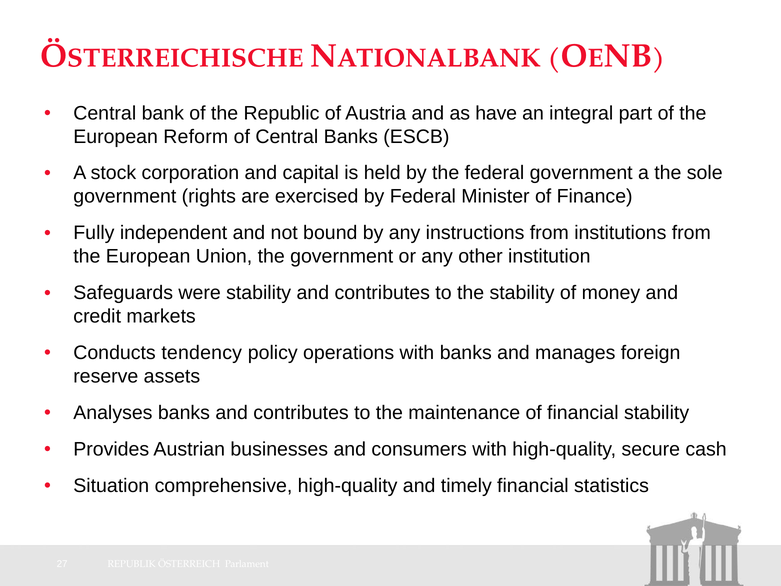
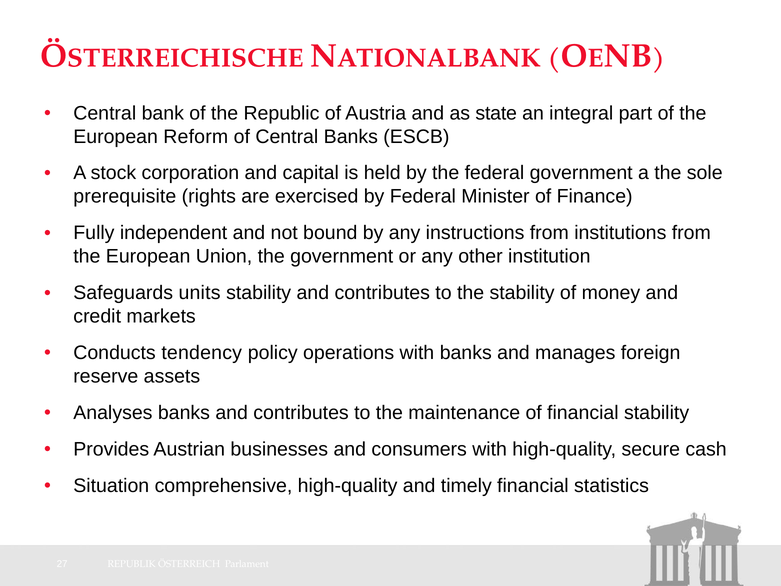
have: have -> state
government at (125, 196): government -> prerequisite
were: were -> units
